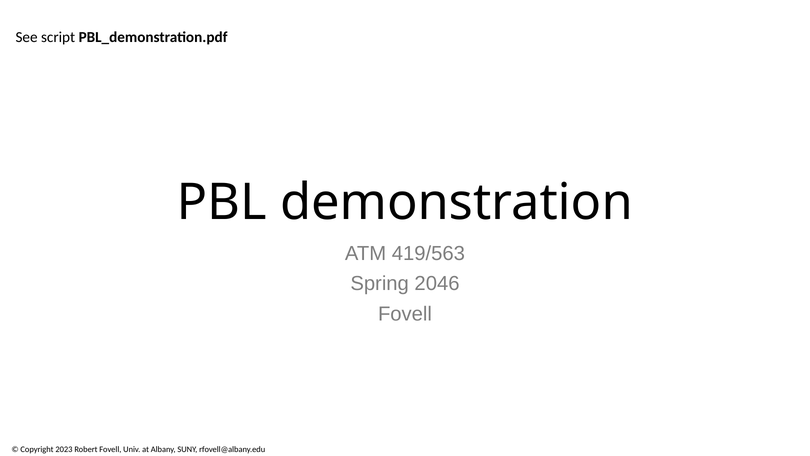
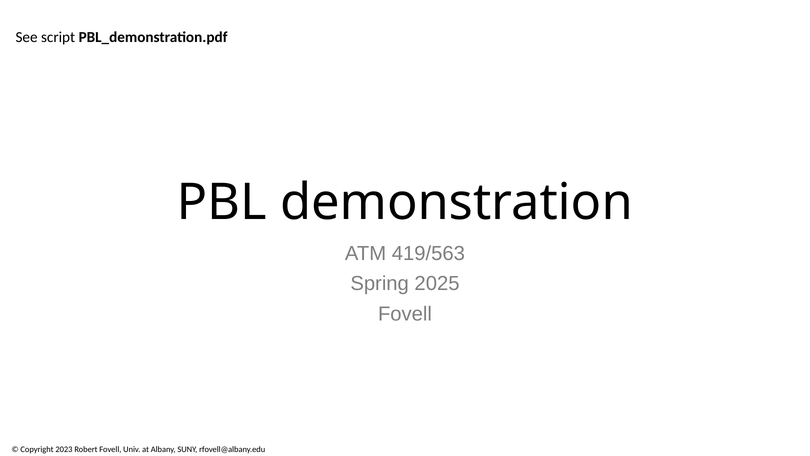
2046: 2046 -> 2025
